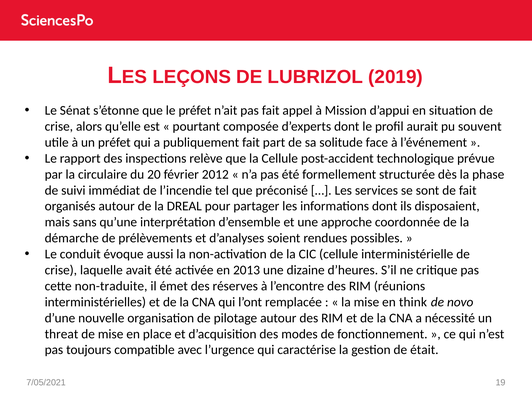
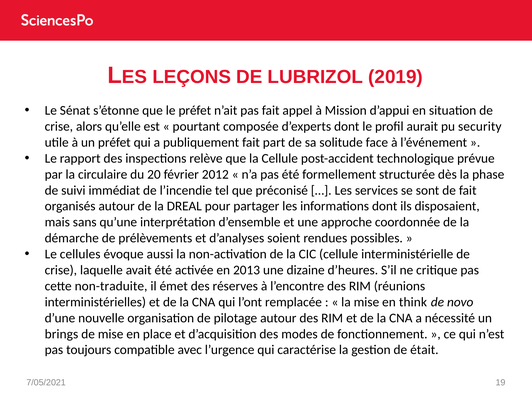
souvent: souvent -> security
conduit: conduit -> cellules
threat: threat -> brings
